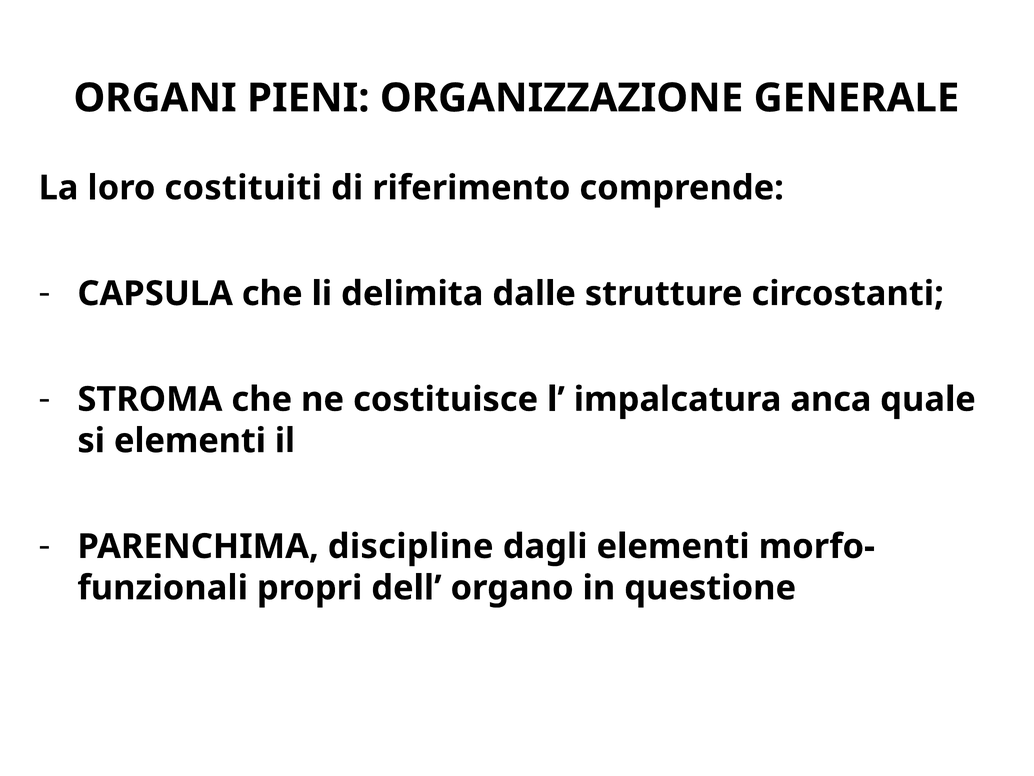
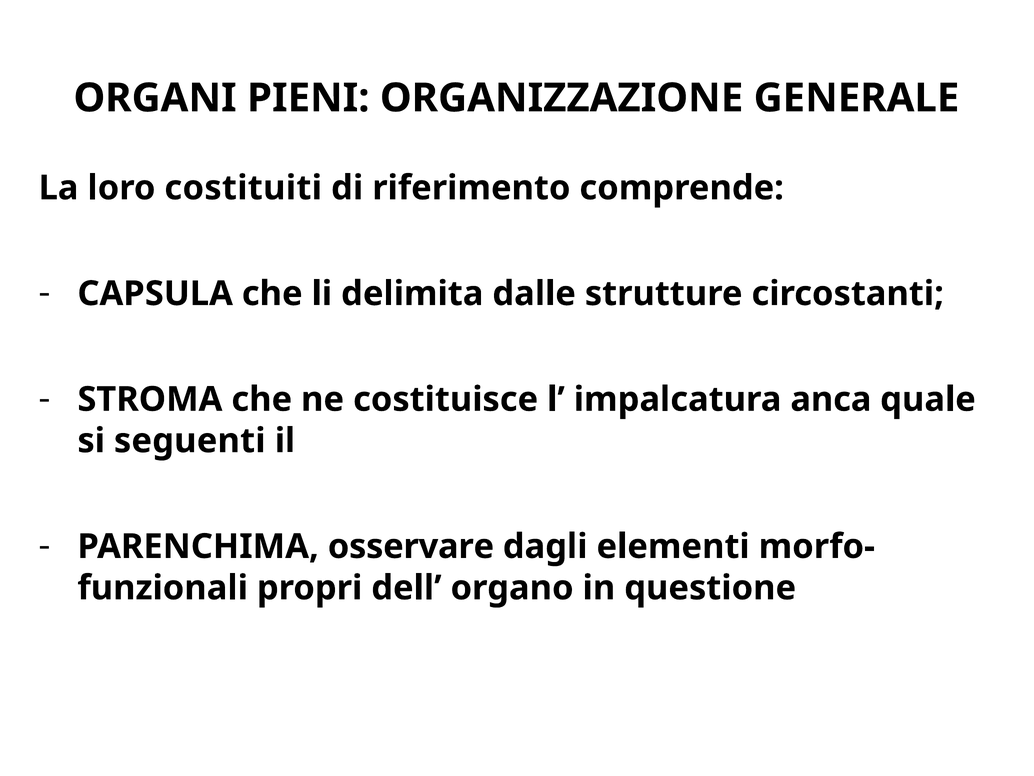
si elementi: elementi -> seguenti
discipline: discipline -> osservare
